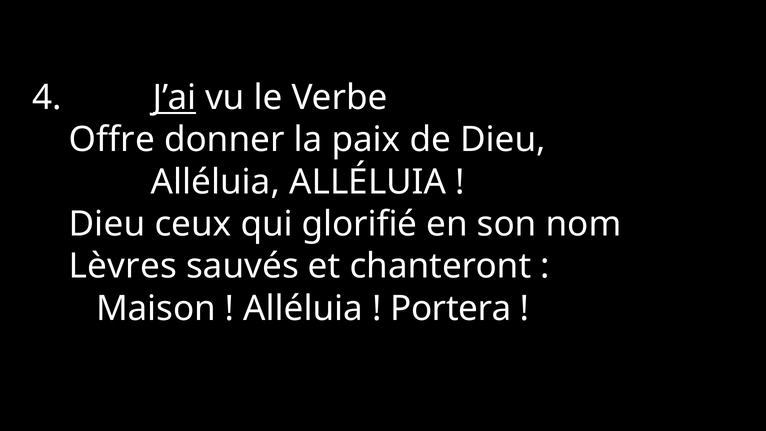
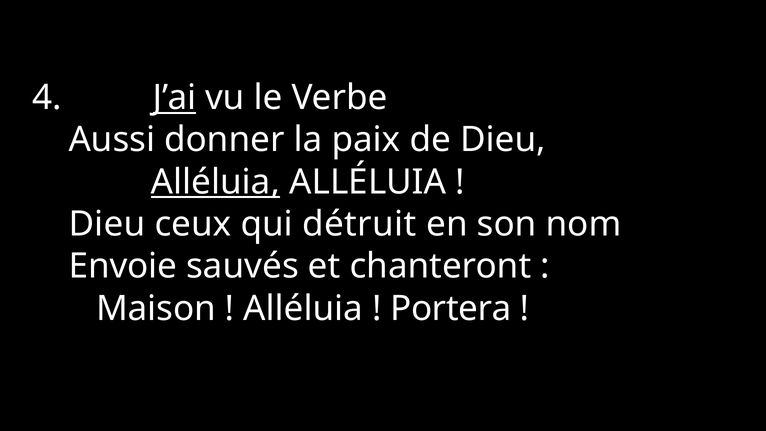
Offre: Offre -> Aussi
Alléluia at (215, 182) underline: none -> present
glorifié: glorifié -> détruit
Lèvres: Lèvres -> Envoie
